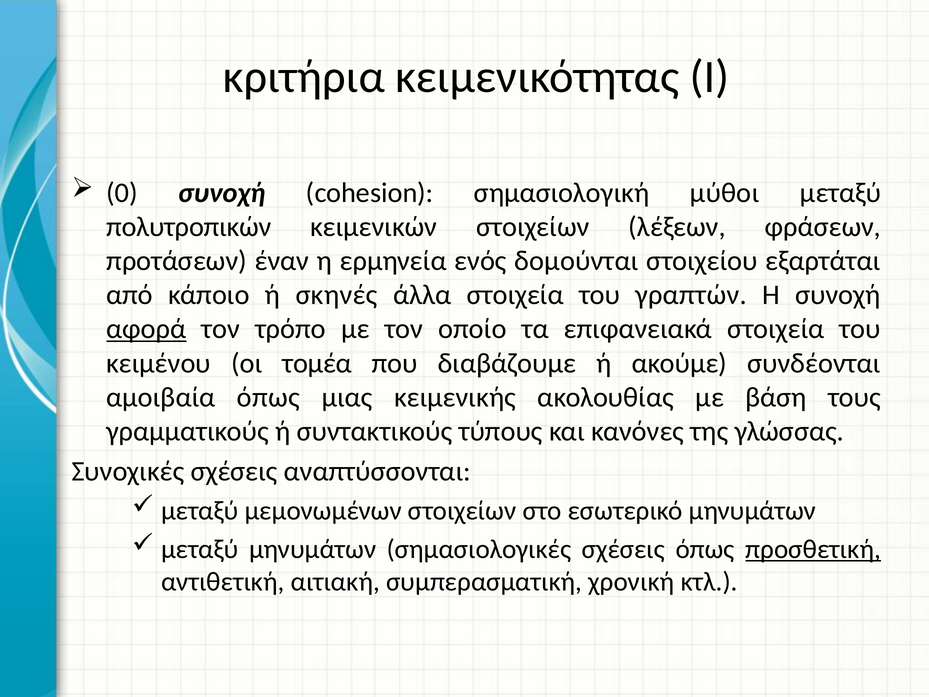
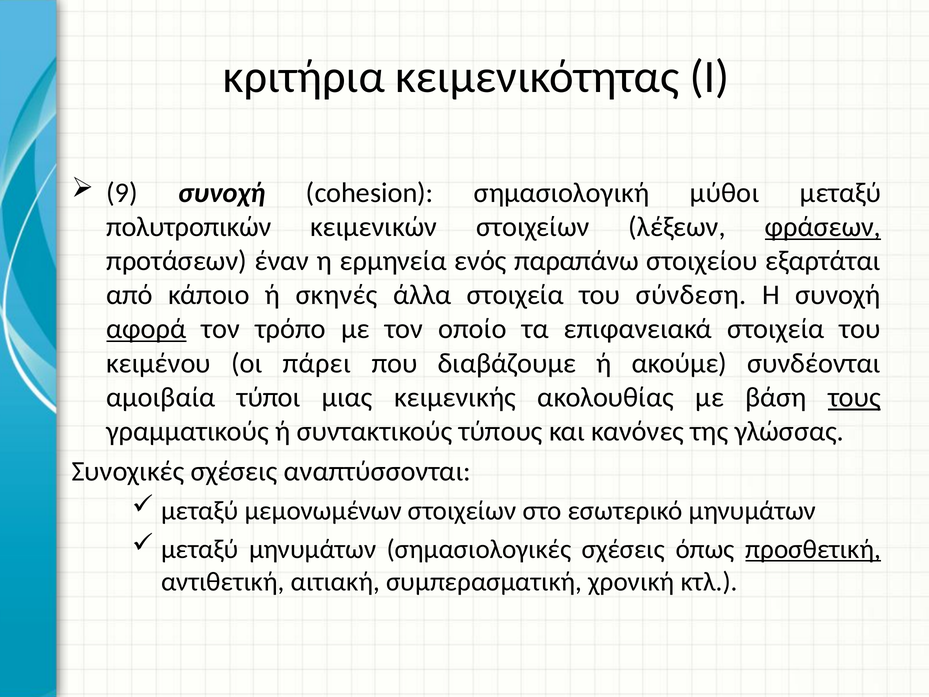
0: 0 -> 9
φράσεων underline: none -> present
δομούνται: δομούνται -> παραπάνω
γραπτών: γραπτών -> σύνδεση
τομέα: τομέα -> πάρει
αμοιβαία όπως: όπως -> τύποι
τους underline: none -> present
